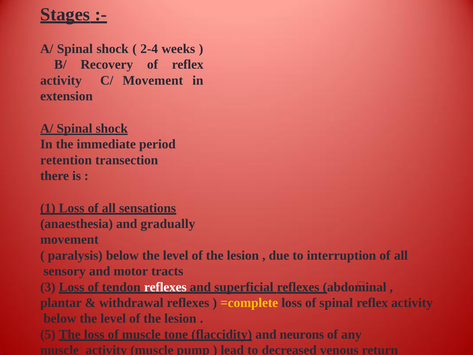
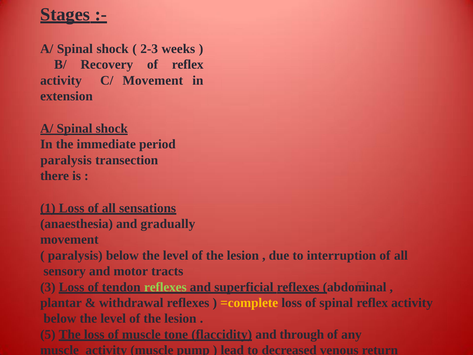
2-4: 2-4 -> 2-3
retention at (66, 160): retention -> paralysis
reflexes at (165, 287) colour: white -> light green
neurons: neurons -> through
